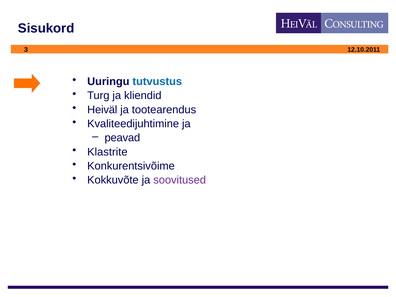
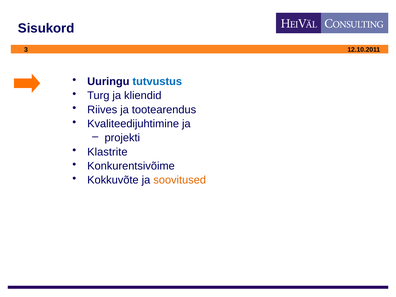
Heiväl: Heiväl -> Riives
peavad: peavad -> projekti
soovitused colour: purple -> orange
